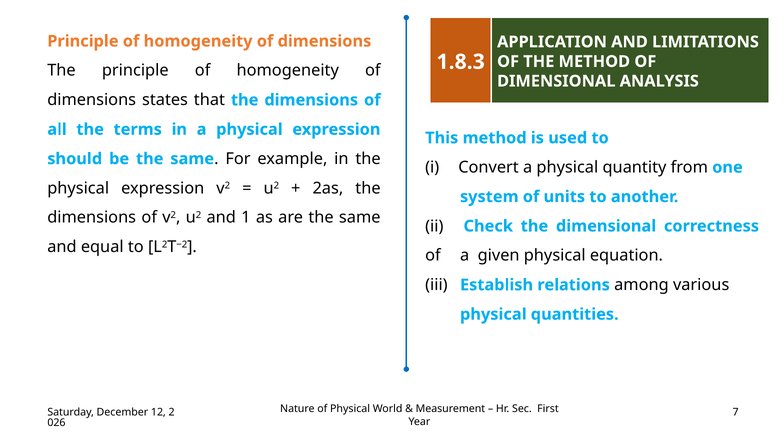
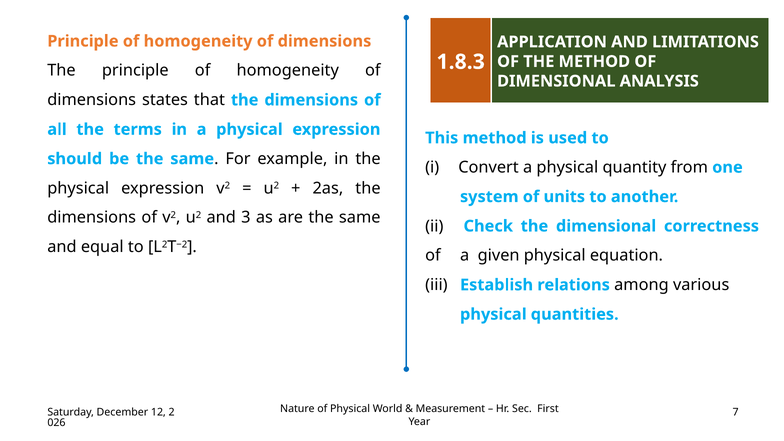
1: 1 -> 3
